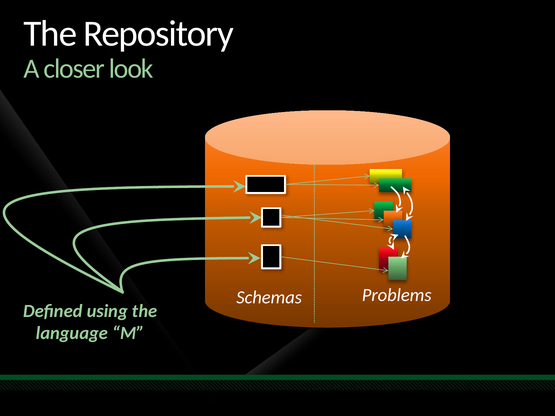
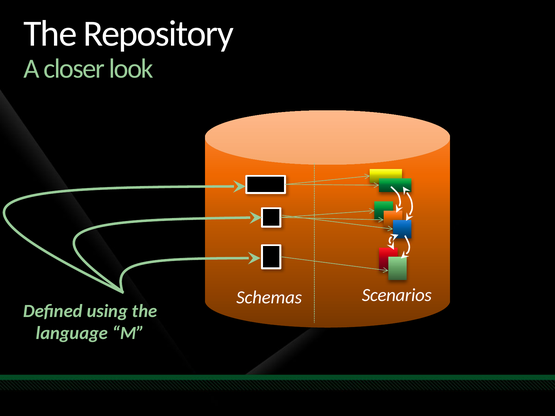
Problems: Problems -> Scenarios
